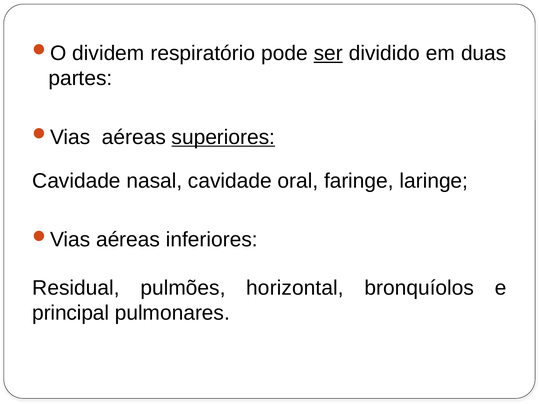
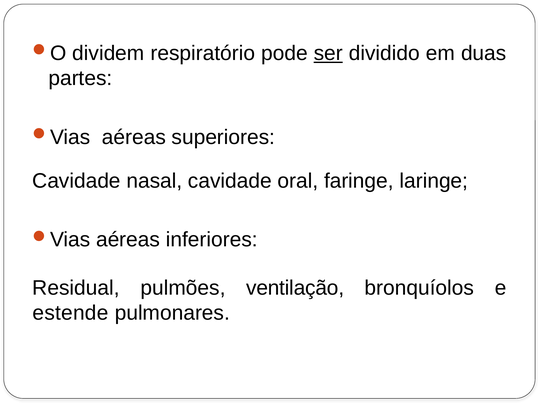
superiores underline: present -> none
horizontal: horizontal -> ventilação
principal: principal -> estende
